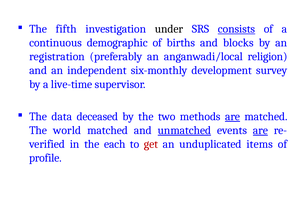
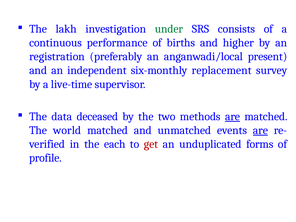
fifth: fifth -> lakh
under colour: black -> green
consists underline: present -> none
demographic: demographic -> performance
blocks: blocks -> higher
religion: religion -> present
development: development -> replacement
unmatched underline: present -> none
items: items -> forms
